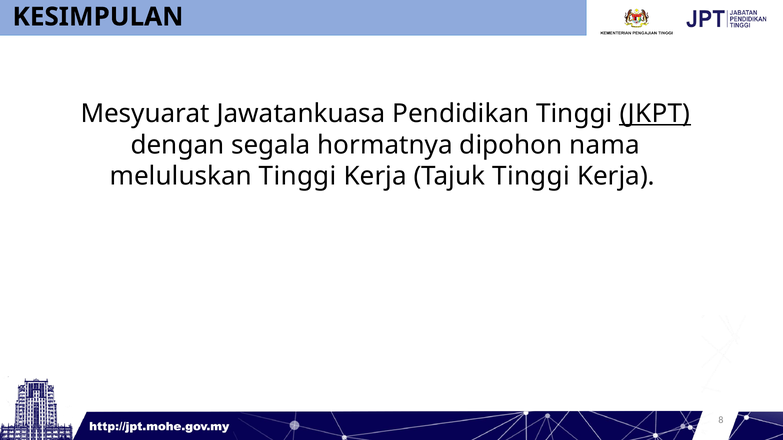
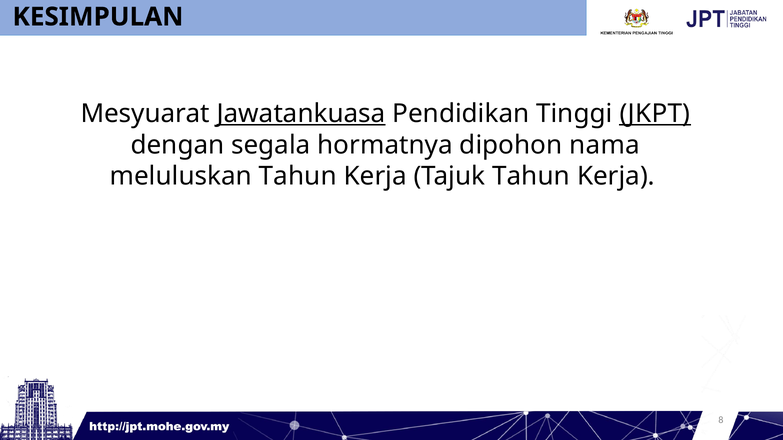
Jawatankuasa underline: none -> present
meluluskan Tinggi: Tinggi -> Tahun
Tajuk Tinggi: Tinggi -> Tahun
